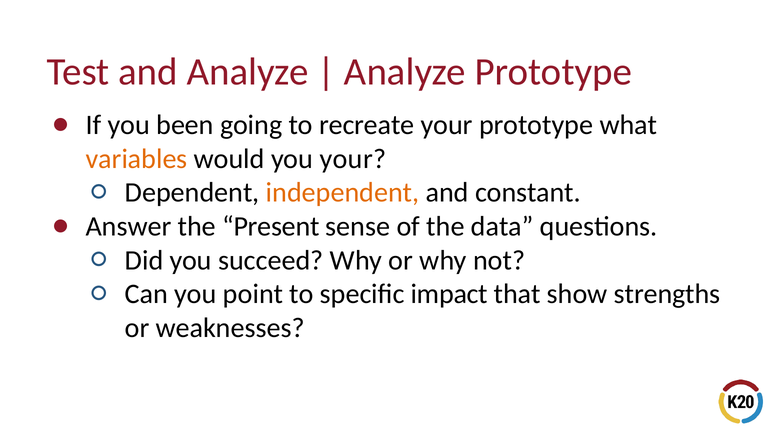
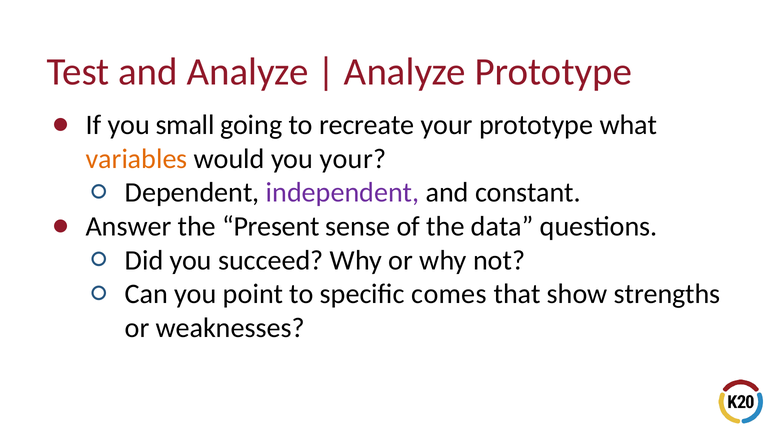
been: been -> small
independent colour: orange -> purple
impact: impact -> comes
